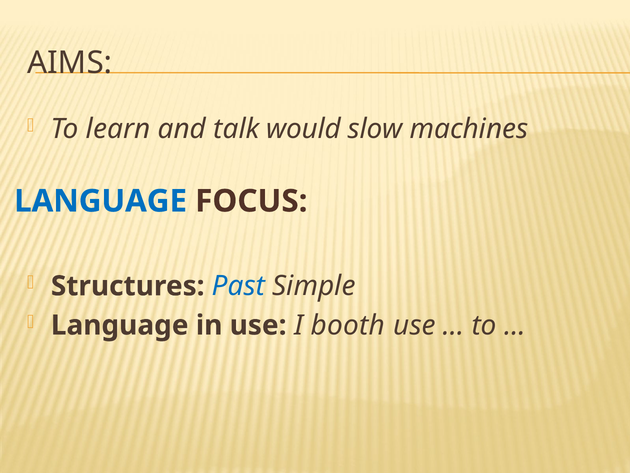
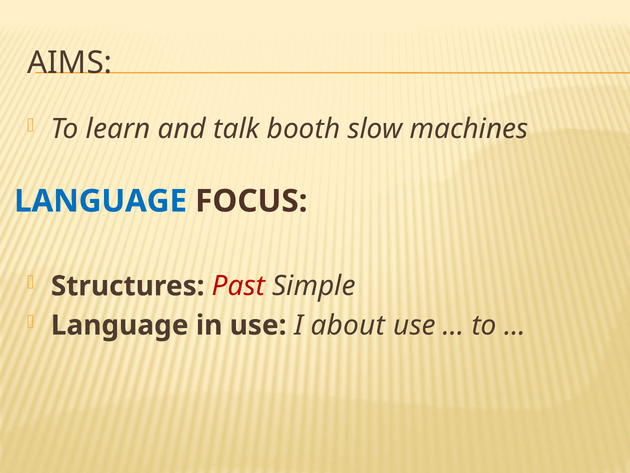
would: would -> booth
Past colour: blue -> red
booth: booth -> about
